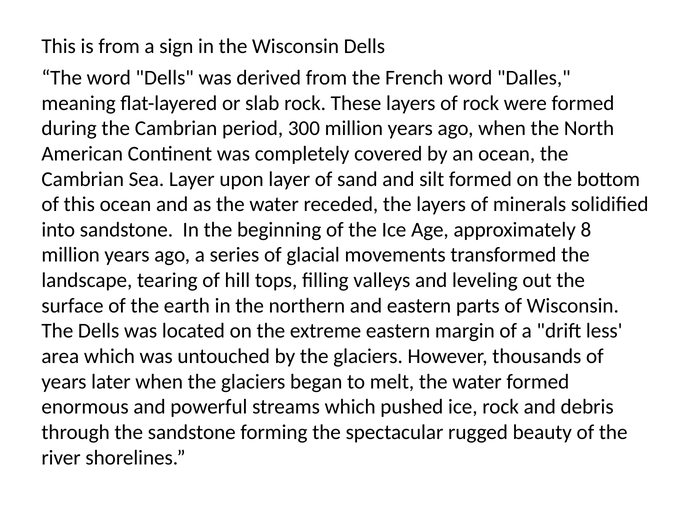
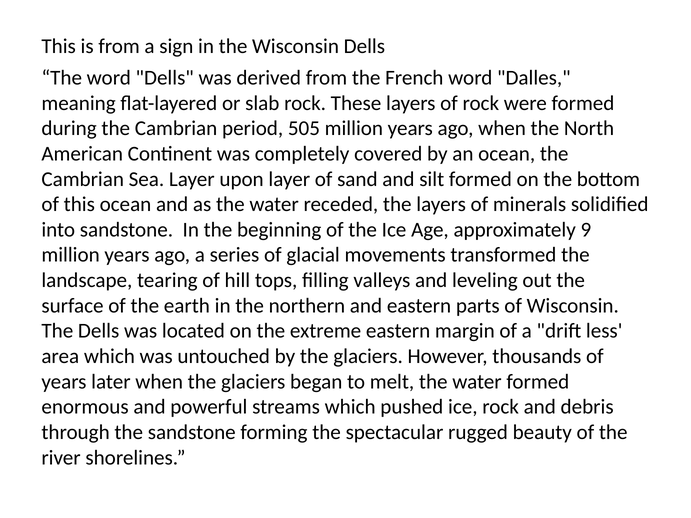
300: 300 -> 505
8: 8 -> 9
